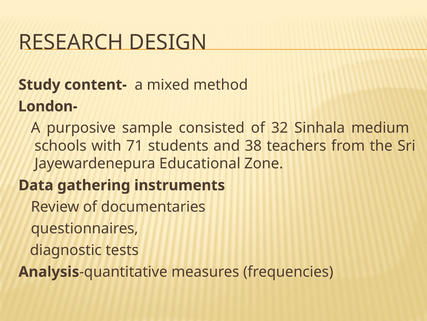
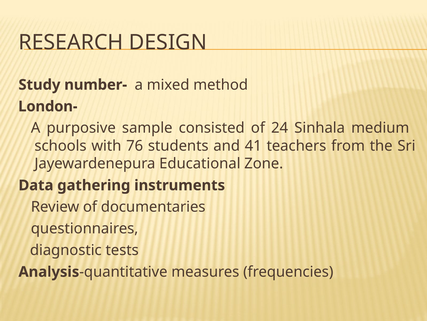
content-: content- -> number-
32: 32 -> 24
71: 71 -> 76
38: 38 -> 41
